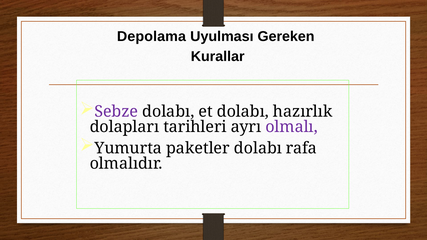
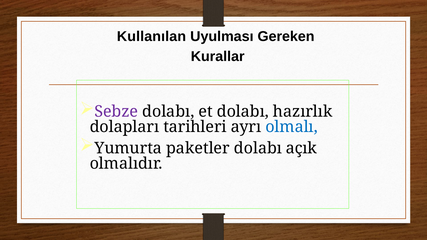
Depolama: Depolama -> Kullanılan
olmalı colour: purple -> blue
rafa: rafa -> açık
